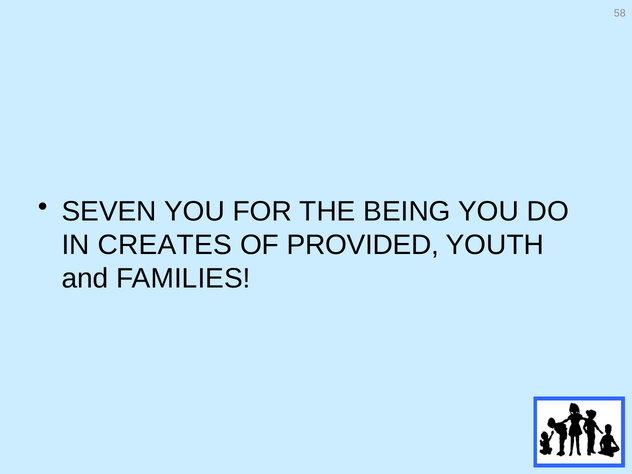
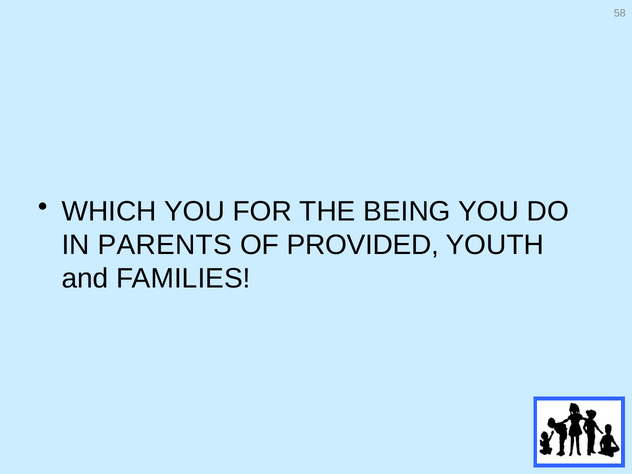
SEVEN: SEVEN -> WHICH
CREATES: CREATES -> PARENTS
